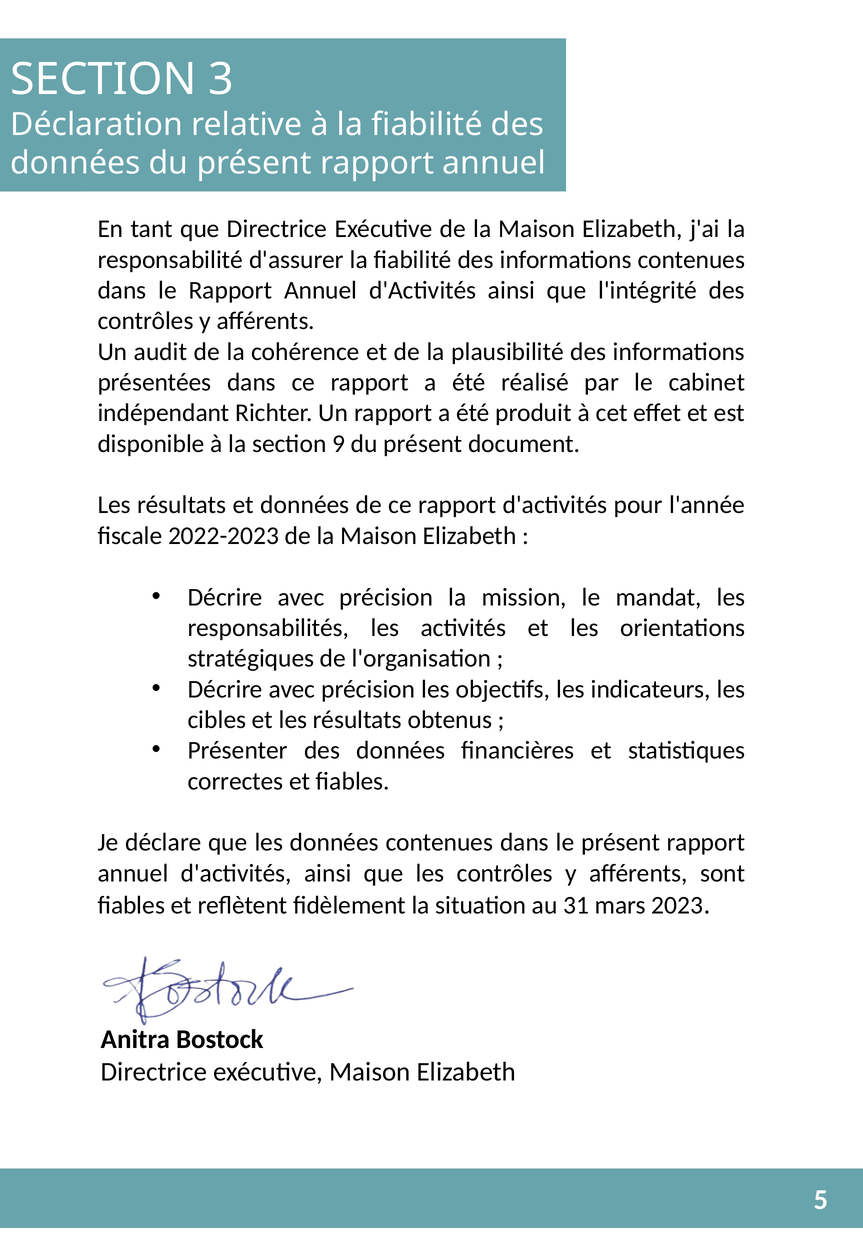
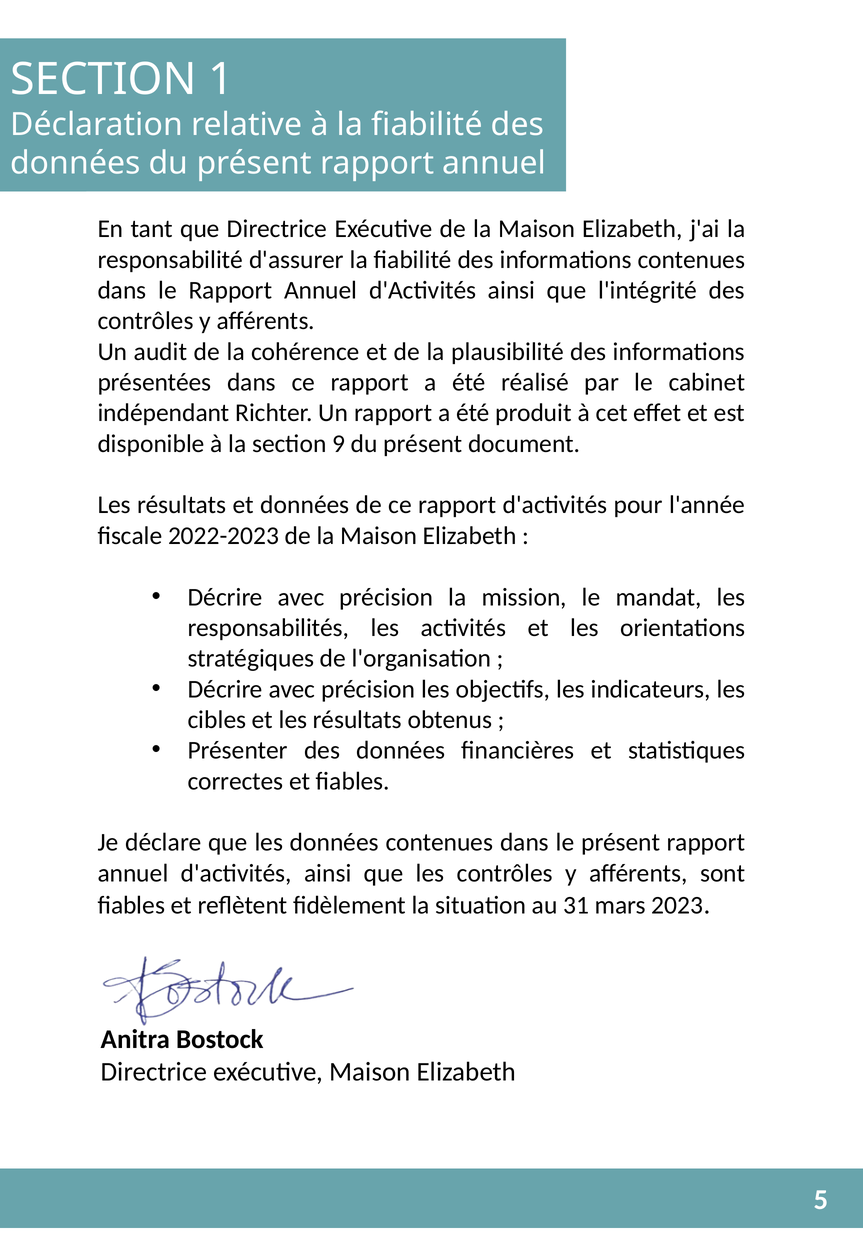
3: 3 -> 1
